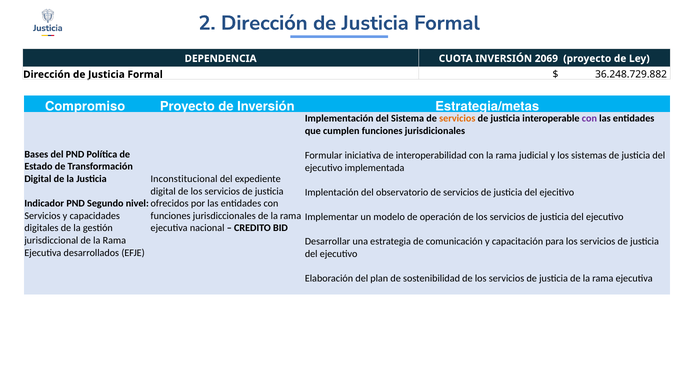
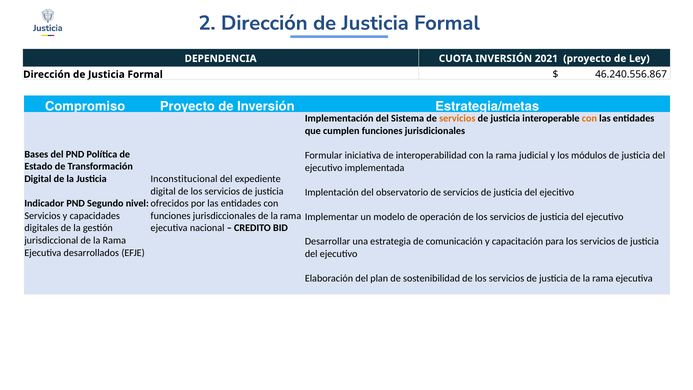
2069: 2069 -> 2021
36.248.729.882: 36.248.729.882 -> 46.240.556.867
con at (589, 119) colour: purple -> orange
sistemas: sistemas -> módulos
